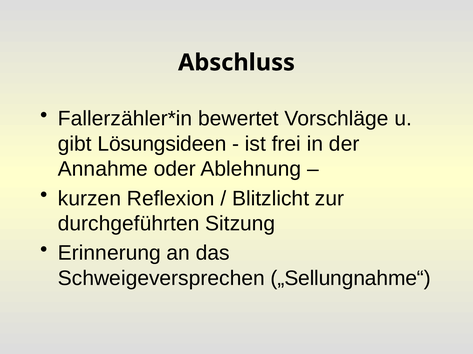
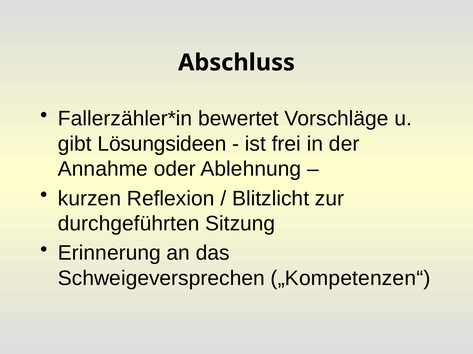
„Sellungnahme“: „Sellungnahme“ -> „Kompetenzen“
